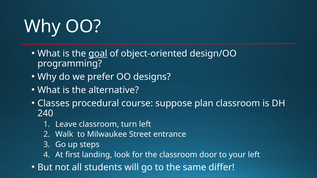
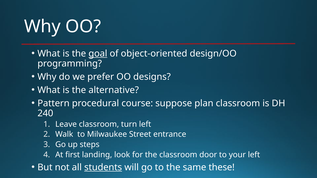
Classes: Classes -> Pattern
students underline: none -> present
differ: differ -> these
